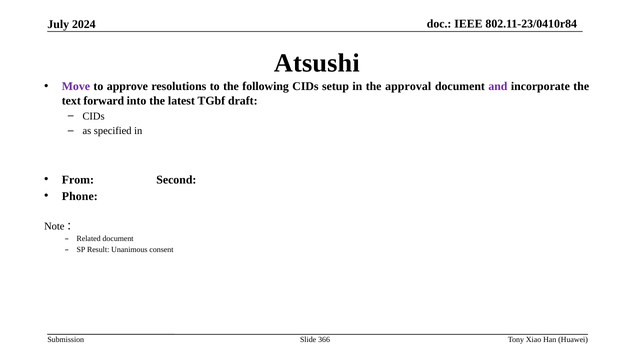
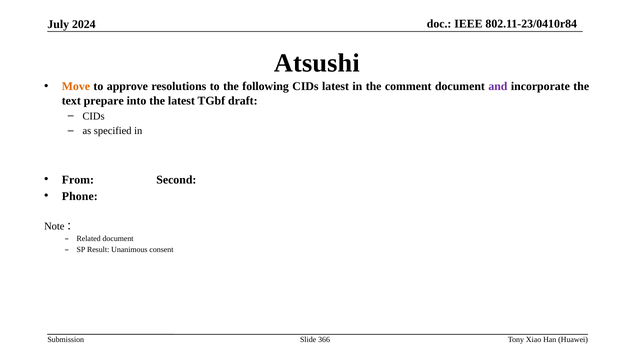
Move colour: purple -> orange
CIDs setup: setup -> latest
approval: approval -> comment
forward: forward -> prepare
